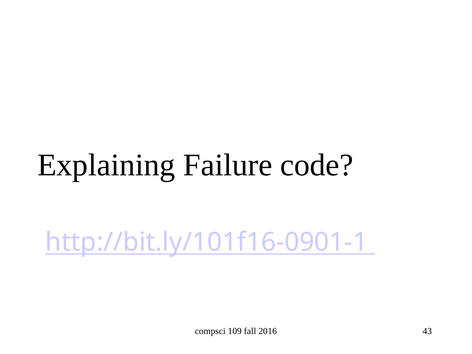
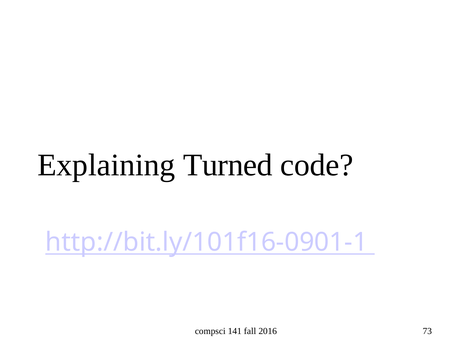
Failure: Failure -> Turned
109: 109 -> 141
43: 43 -> 73
